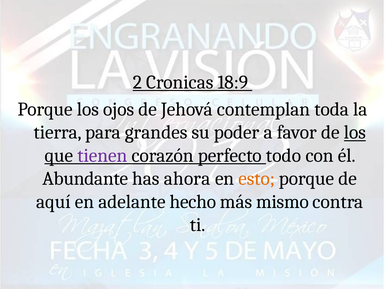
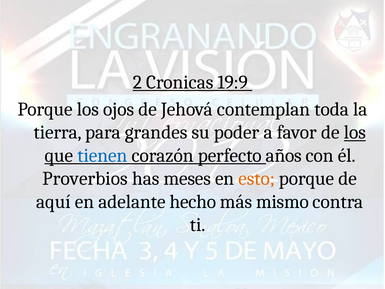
18:9: 18:9 -> 19:9
tienen colour: purple -> blue
todo: todo -> años
Abundante: Abundante -> Proverbios
ahora: ahora -> meses
